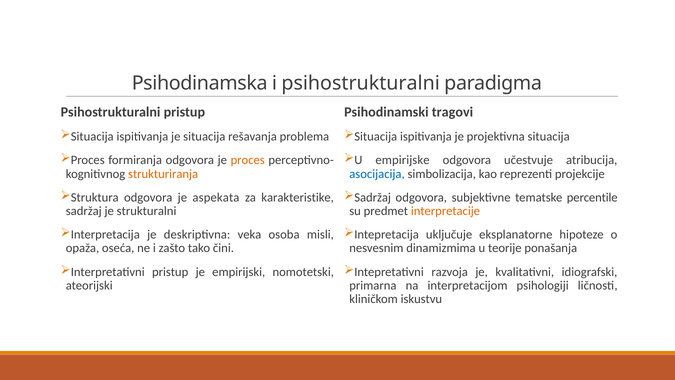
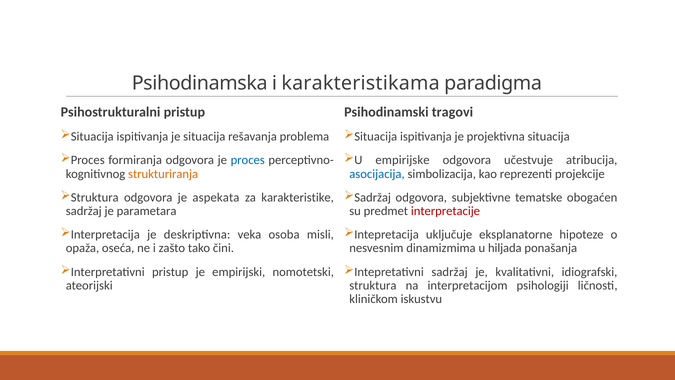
i psihostrukturalni: psihostrukturalni -> karakteristikama
proces colour: orange -> blue
percentile: percentile -> obogaćen
strukturalni: strukturalni -> parametara
interpretacije colour: orange -> red
teorije: teorije -> hiljada
razvoja at (450, 272): razvoja -> sadržaj
primarna: primarna -> struktura
